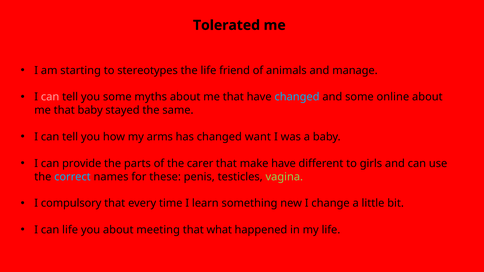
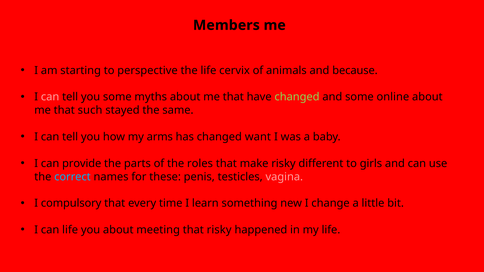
Tolerated: Tolerated -> Members
stereotypes: stereotypes -> perspective
friend: friend -> cervix
manage: manage -> because
changed at (297, 97) colour: light blue -> light green
that baby: baby -> such
carer: carer -> roles
make have: have -> risky
vagina colour: light green -> pink
that what: what -> risky
